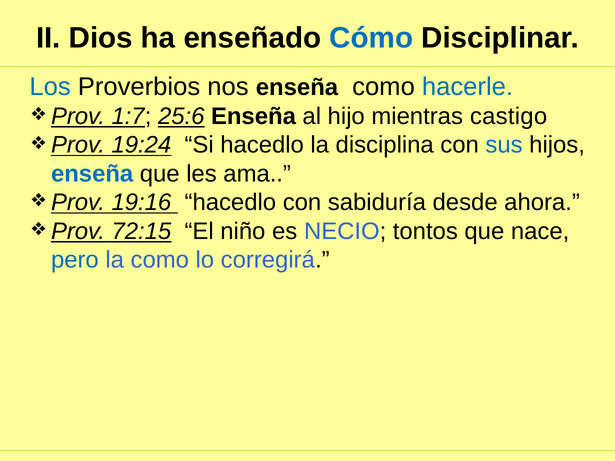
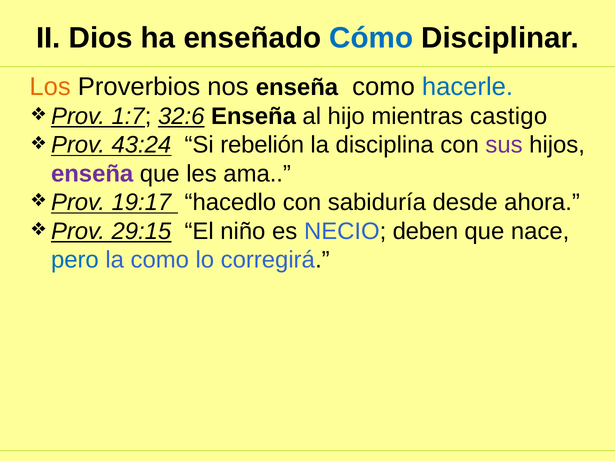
Los colour: blue -> orange
25:6: 25:6 -> 32:6
19:24: 19:24 -> 43:24
Si hacedlo: hacedlo -> rebelión
sus colour: blue -> purple
enseña at (92, 174) colour: blue -> purple
19:16: 19:16 -> 19:17
72:15: 72:15 -> 29:15
tontos: tontos -> deben
